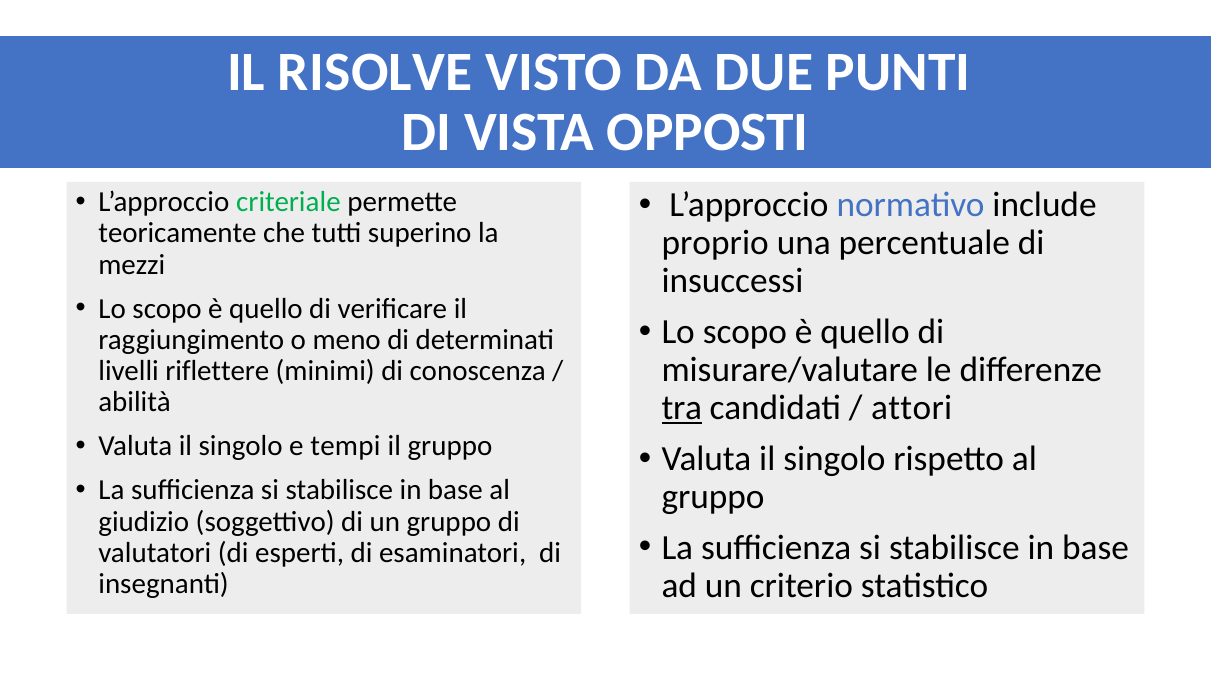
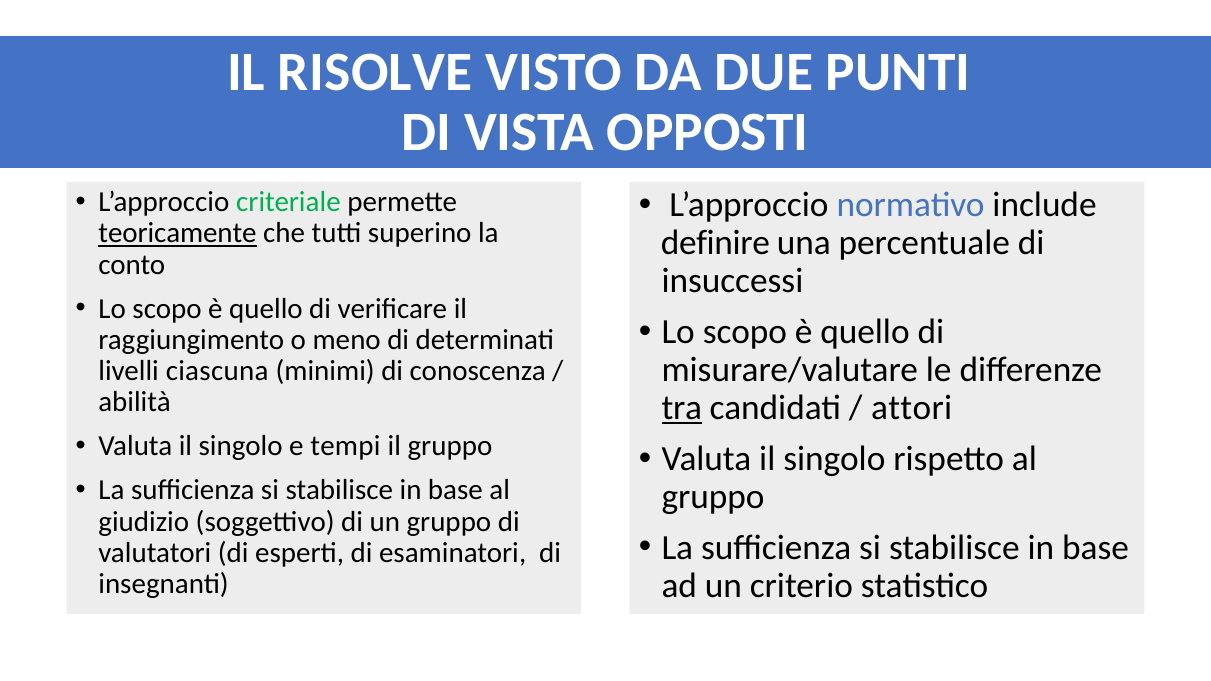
teoricamente underline: none -> present
proprio: proprio -> definire
mezzi: mezzi -> conto
riflettere: riflettere -> ciascuna
